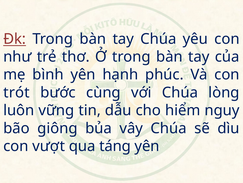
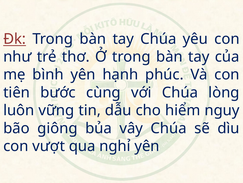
trót: trót -> tiên
táng: táng -> nghỉ
